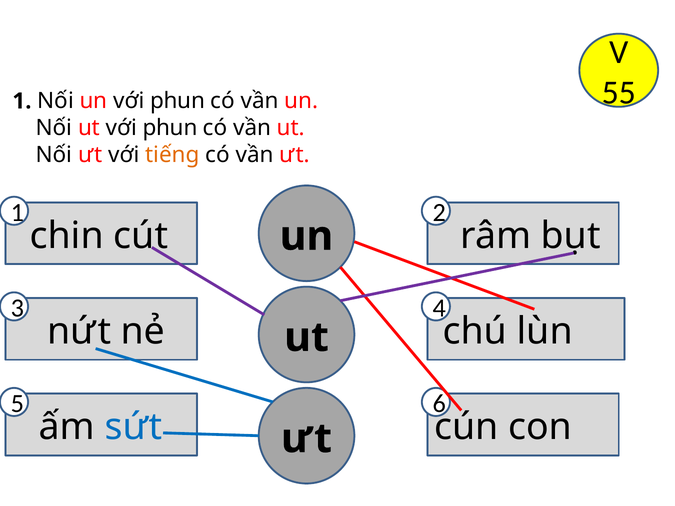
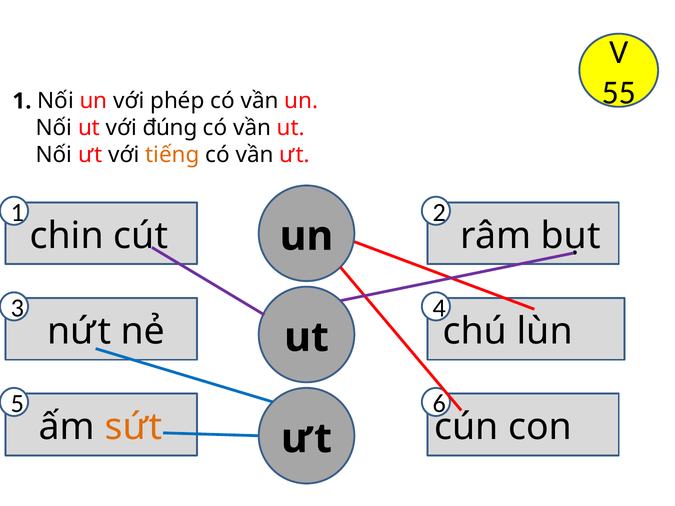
un với phun: phun -> phép
ut với phun: phun -> đúng
sứt colour: blue -> orange
